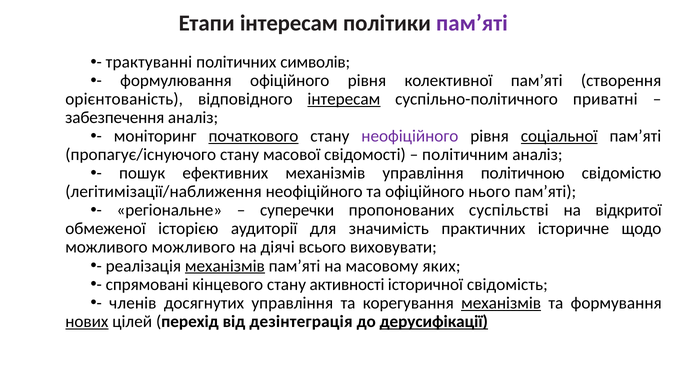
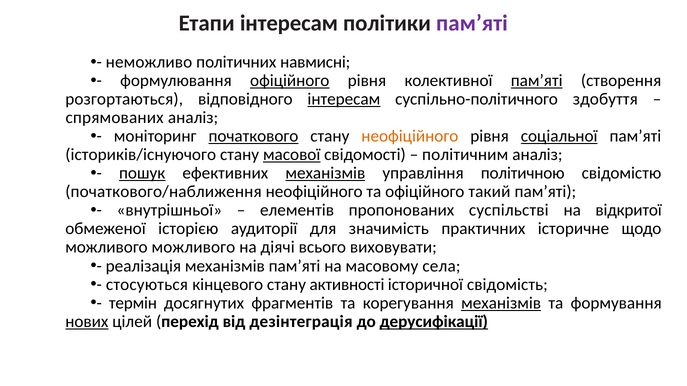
трактуванні: трактуванні -> неможливо
символів: символів -> навмисні
офіційного at (290, 81) underline: none -> present
пам’яті at (537, 81) underline: none -> present
орієнтованість: орієнтованість -> розгортаються
приватні: приватні -> здобуття
забезпечення: забезпечення -> спрямованих
неофіційного at (410, 136) colour: purple -> orange
пропагує/існуючого: пропагує/існуючого -> істориків/існуючого
масової underline: none -> present
пошук underline: none -> present
механізмів at (325, 173) underline: none -> present
легітимізації/наближення: легітимізації/наближення -> початкового/наближення
нього: нього -> такий
регіональне: регіональне -> внутрішньої
суперечки: суперечки -> елементів
механізмів at (225, 266) underline: present -> none
яких: яких -> села
спрямовані: спрямовані -> стосуються
членів: членів -> термін
досягнутих управління: управління -> фрагментів
